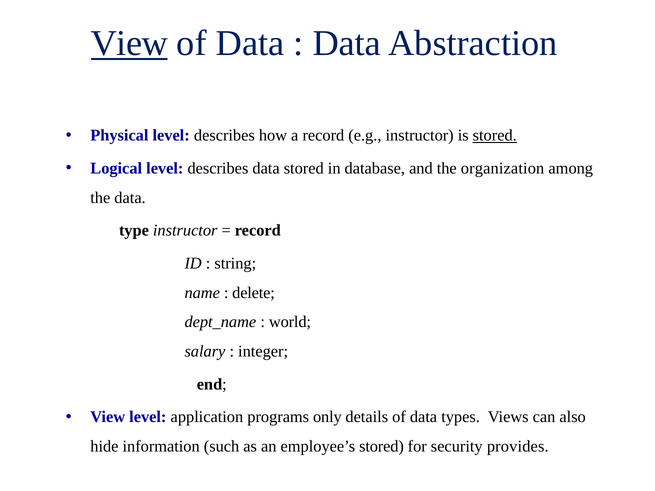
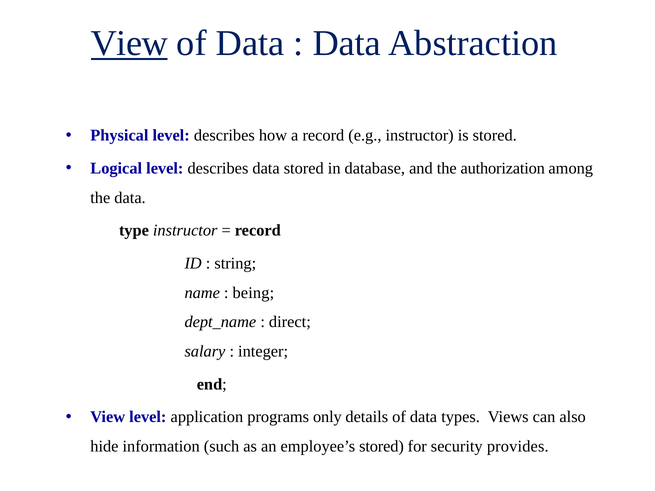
stored at (495, 136) underline: present -> none
organization: organization -> authorization
delete: delete -> being
world: world -> direct
